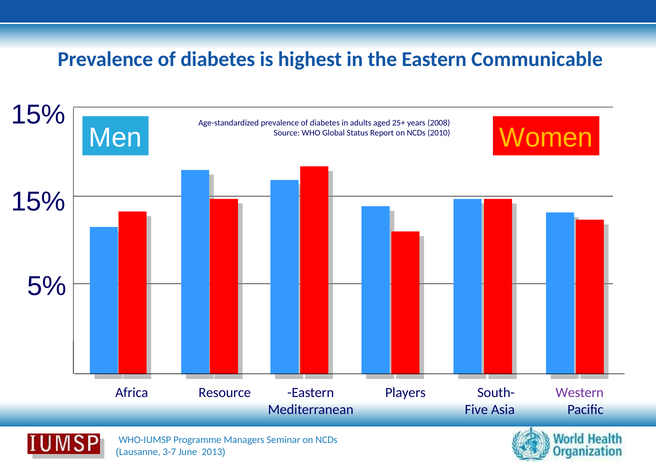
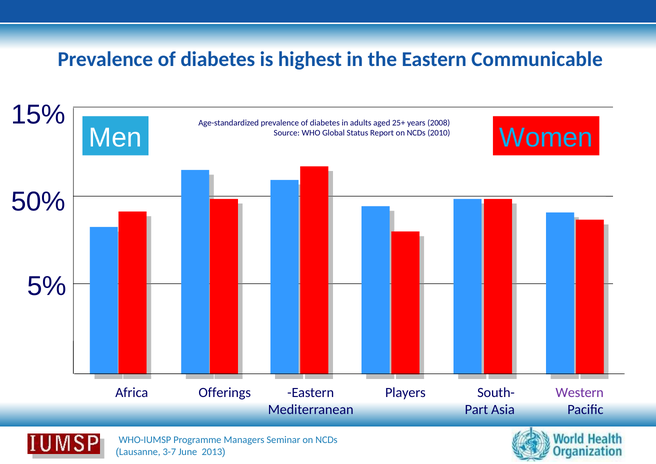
Women colour: yellow -> light blue
15% at (38, 202): 15% -> 50%
Resource: Resource -> Offerings
Five: Five -> Part
